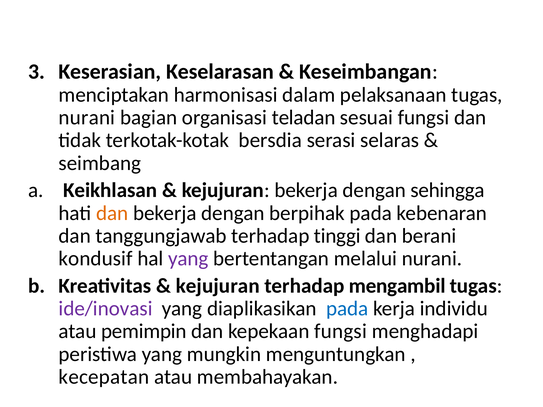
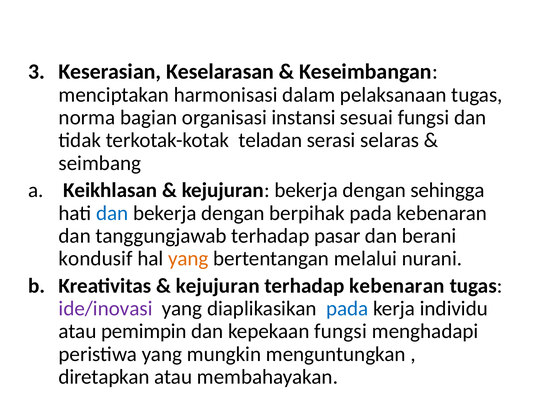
nurani at (87, 118): nurani -> norma
teladan: teladan -> instansi
bersdia: bersdia -> teladan
dan at (112, 213) colour: orange -> blue
tinggi: tinggi -> pasar
yang at (188, 259) colour: purple -> orange
terhadap mengambil: mengambil -> kebenaran
kecepatan: kecepatan -> diretapkan
